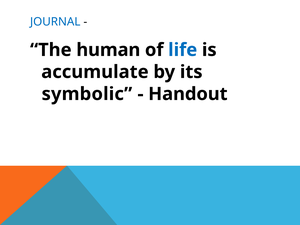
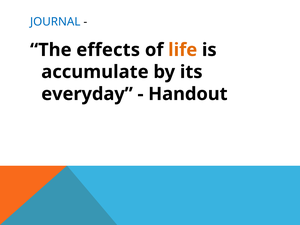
human: human -> effects
life colour: blue -> orange
symbolic: symbolic -> everyday
